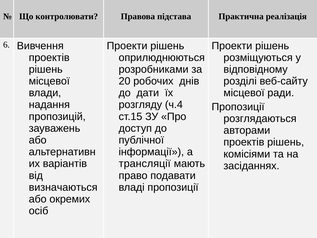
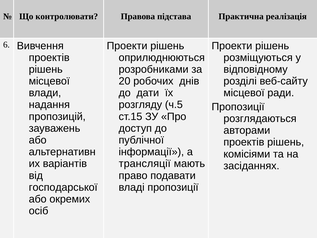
ч.4: ч.4 -> ч.5
визначаються: визначаються -> господарської
